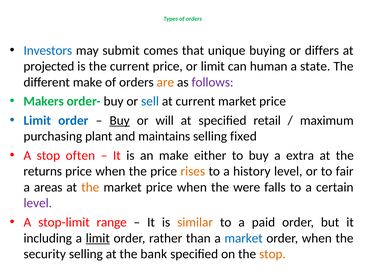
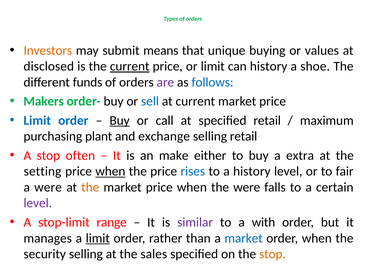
Investors colour: blue -> orange
comes: comes -> means
differs: differs -> values
projected: projected -> disclosed
current at (130, 66) underline: none -> present
can human: human -> history
state: state -> shoe
different make: make -> funds
are colour: orange -> purple
follows colour: purple -> blue
will: will -> call
maintains: maintains -> exchange
selling fixed: fixed -> retail
returns: returns -> setting
when at (110, 172) underline: none -> present
rises colour: orange -> blue
a areas: areas -> were
similar colour: orange -> purple
paid: paid -> with
including: including -> manages
bank: bank -> sales
